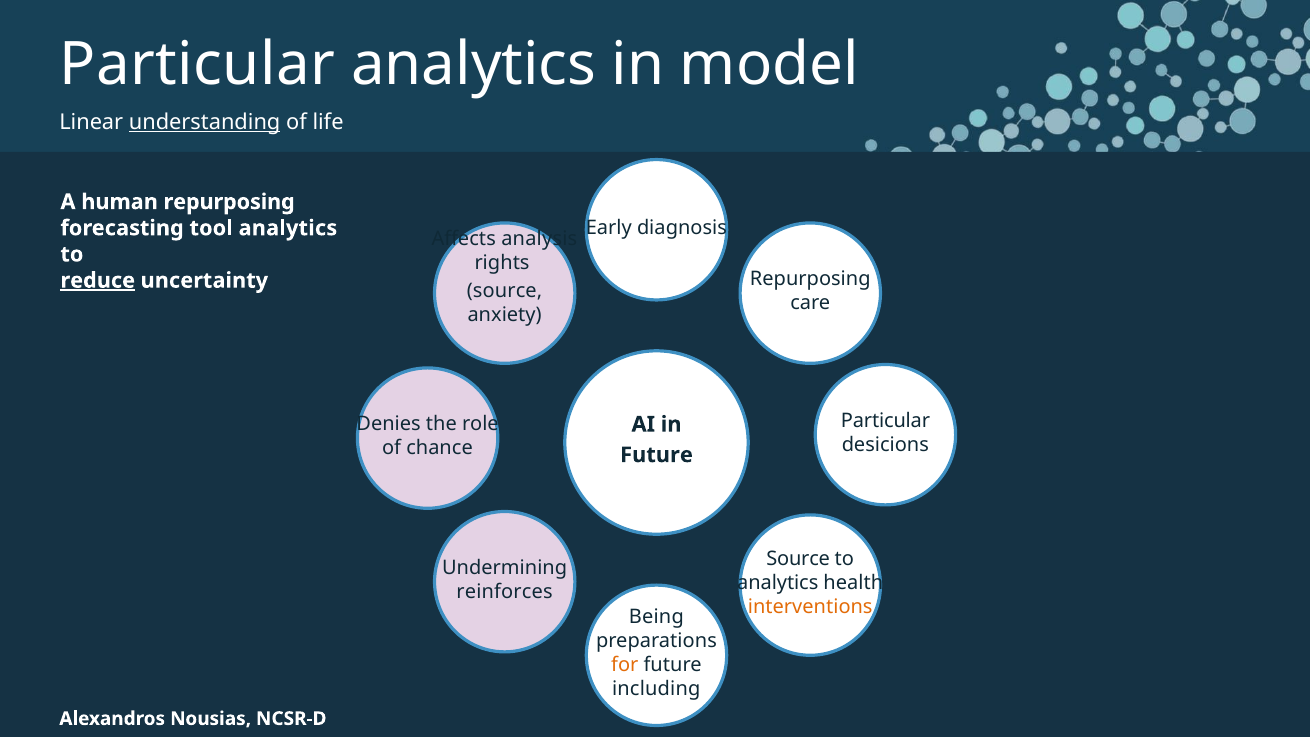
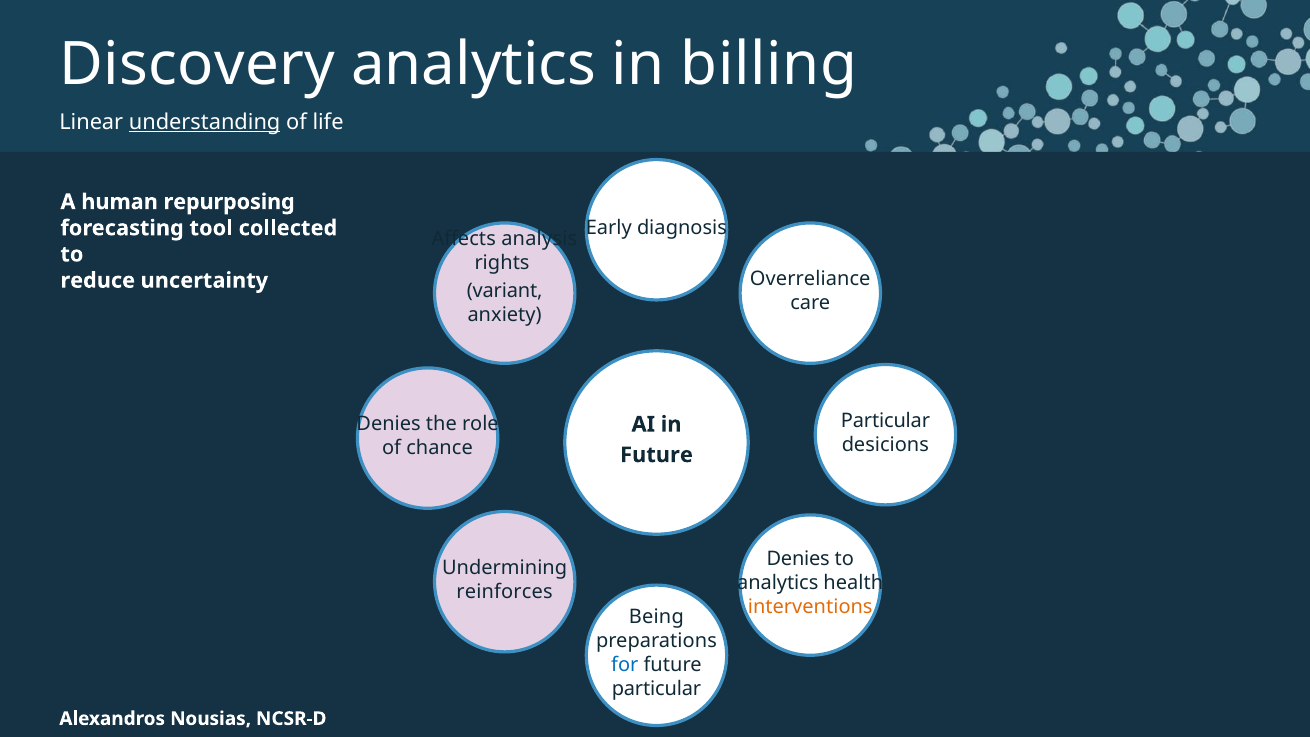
Particular at (197, 64): Particular -> Discovery
model: model -> billing
tool analytics: analytics -> collected
Repurposing at (810, 279): Repurposing -> Overreliance
reduce underline: present -> none
source at (505, 291): source -> variant
Source at (798, 559): Source -> Denies
for colour: orange -> blue
including at (656, 689): including -> particular
